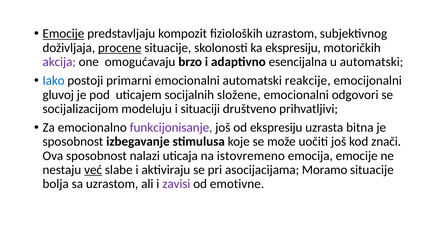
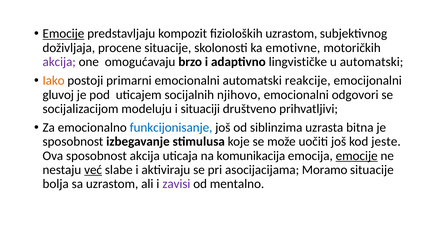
procene underline: present -> none
ka ekspresiju: ekspresiju -> emotivne
esencijalna: esencijalna -> lingvističke
Iako colour: blue -> orange
složene: složene -> njihovo
funkcijonisanje colour: purple -> blue
od ekspresiju: ekspresiju -> siblinzima
znači: znači -> jeste
sposobnost nalazi: nalazi -> akcija
istovremeno: istovremeno -> komunikacija
emocije at (357, 156) underline: none -> present
emotivne: emotivne -> mentalno
